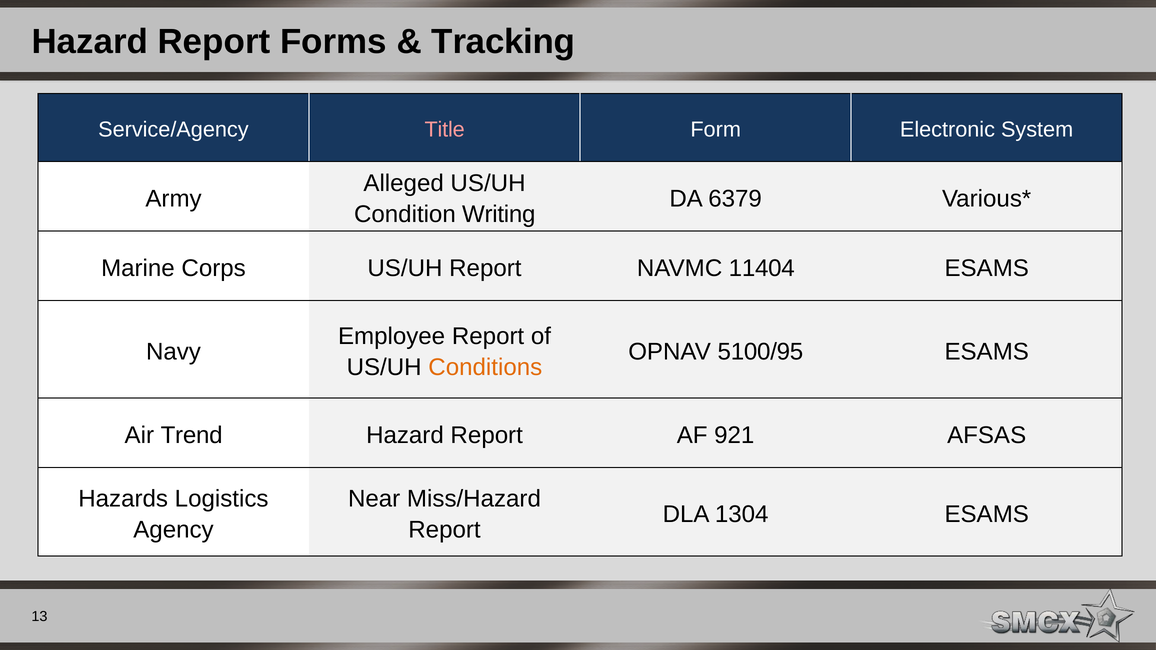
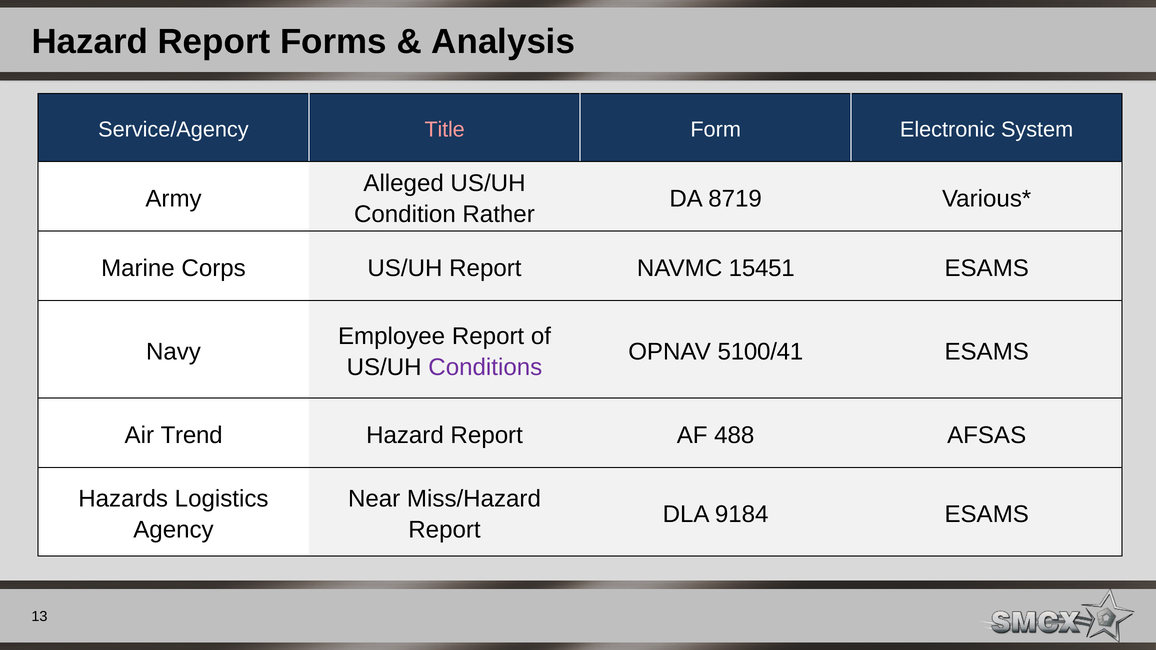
Tracking: Tracking -> Analysis
6379: 6379 -> 8719
Writing: Writing -> Rather
11404: 11404 -> 15451
5100/95: 5100/95 -> 5100/41
Conditions colour: orange -> purple
921: 921 -> 488
1304: 1304 -> 9184
